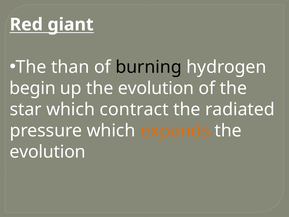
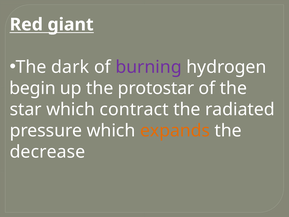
than: than -> dark
burning colour: black -> purple
up the evolution: evolution -> protostar
evolution at (48, 152): evolution -> decrease
